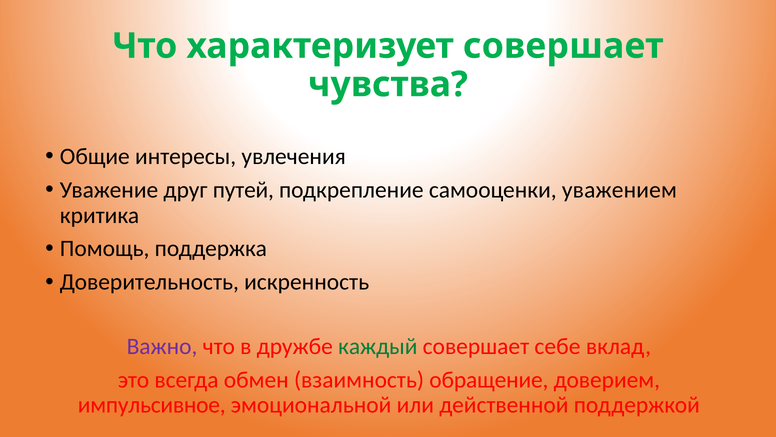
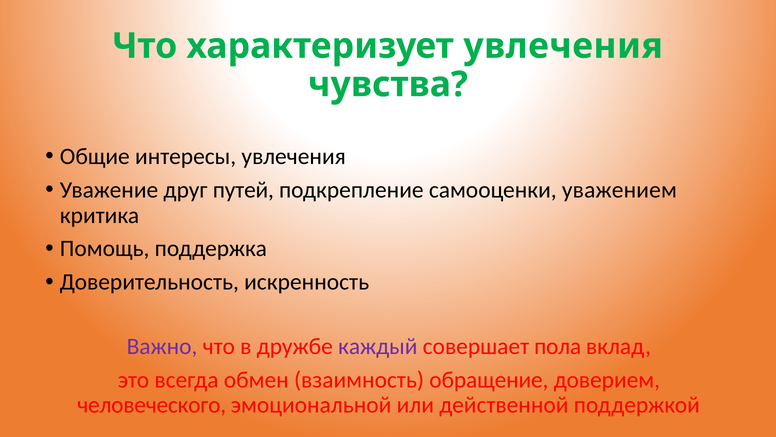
характеризует совершает: совершает -> увлечения
каждый colour: green -> purple
себе: себе -> пола
импульсивное: импульсивное -> человеческого
